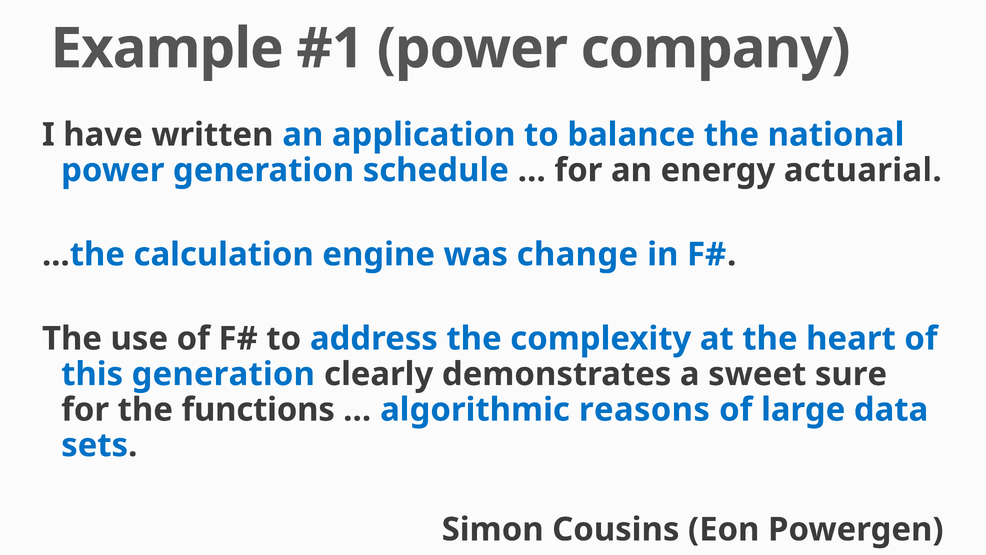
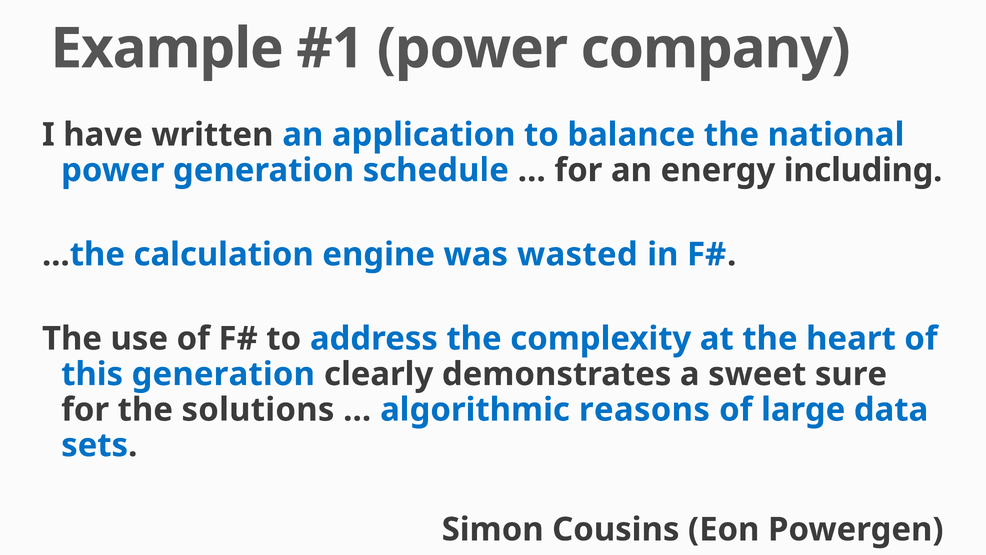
actuarial: actuarial -> including
change: change -> wasted
functions: functions -> solutions
